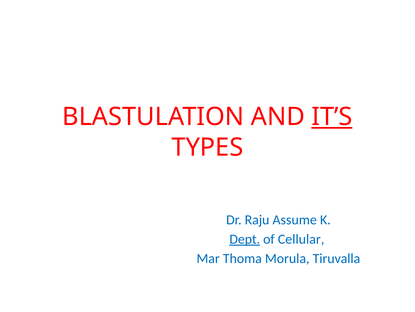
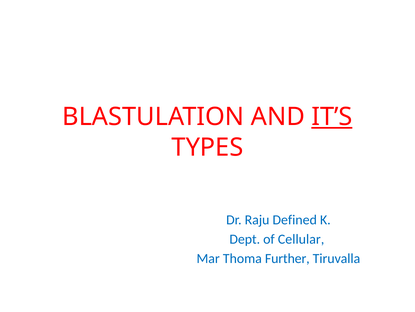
Assume: Assume -> Defined
Dept underline: present -> none
Morula: Morula -> Further
